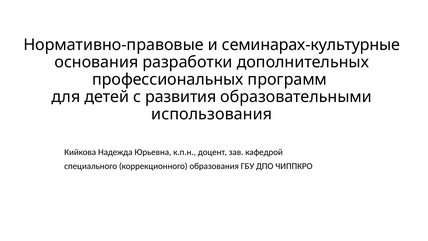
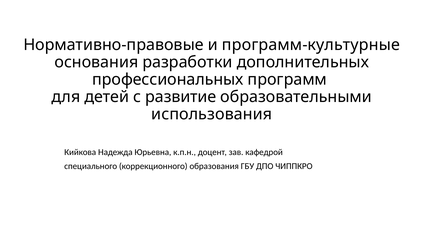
семинарах-культурные: семинарах-культурные -> программ-культурные
развития: развития -> развитие
